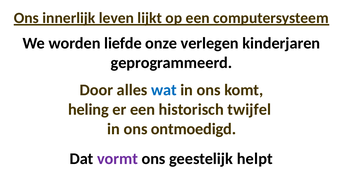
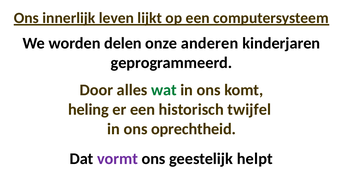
liefde: liefde -> delen
verlegen: verlegen -> anderen
wat colour: blue -> green
ontmoedigd: ontmoedigd -> oprechtheid
